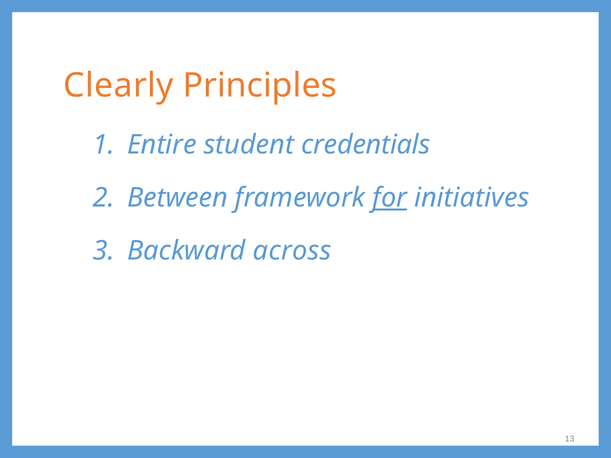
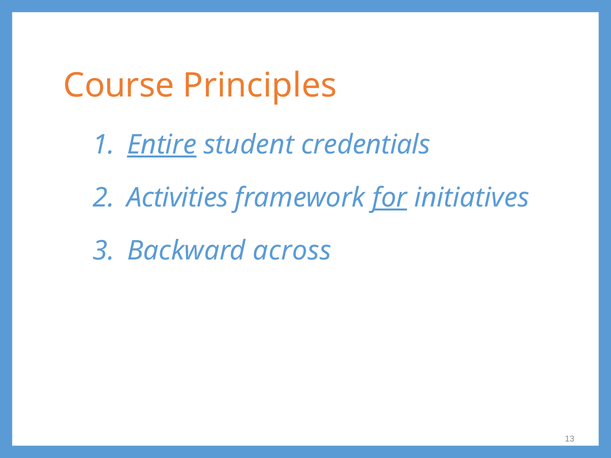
Clearly: Clearly -> Course
Entire underline: none -> present
Between: Between -> Activities
